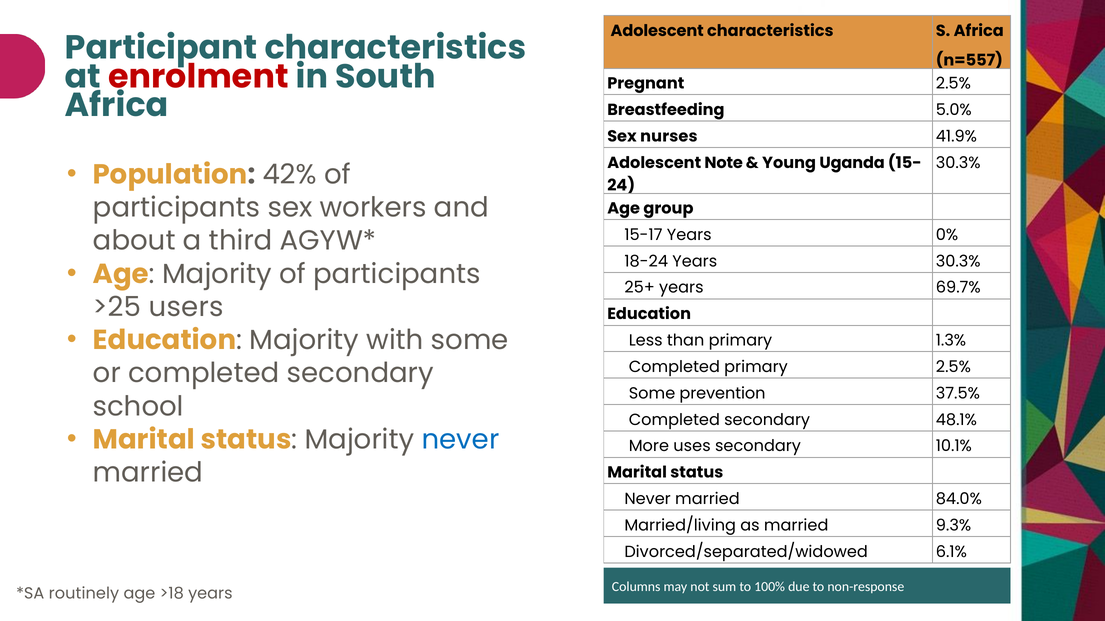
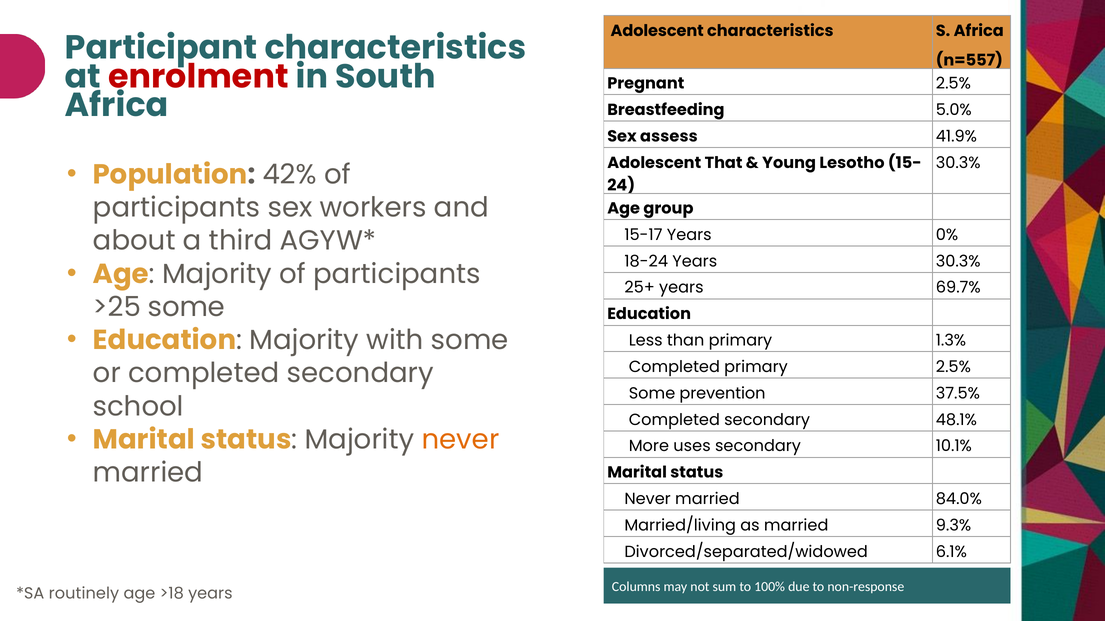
nurses: nurses -> assess
Note: Note -> That
Uganda: Uganda -> Lesotho
>25 users: users -> some
never at (460, 440) colour: blue -> orange
